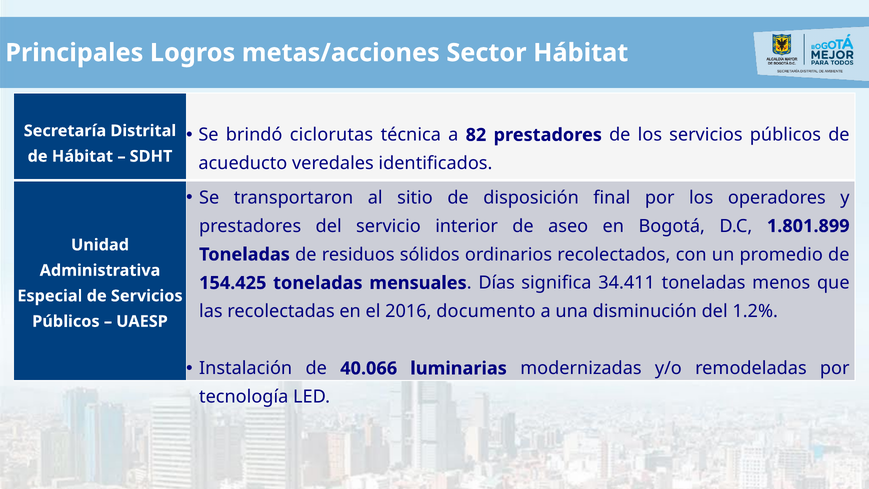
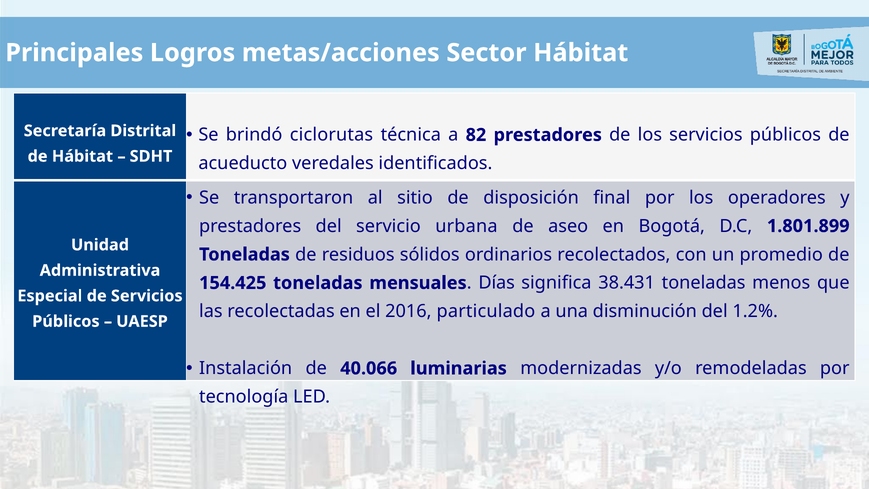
interior: interior -> urbana
34.411: 34.411 -> 38.431
documento: documento -> particulado
